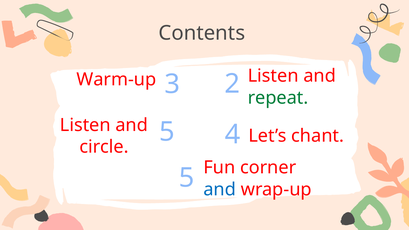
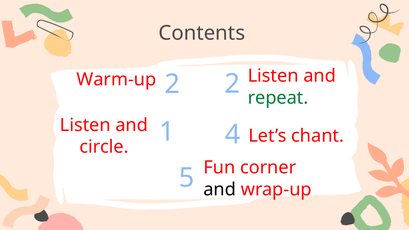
Warm-up 3: 3 -> 2
circle 5: 5 -> 1
and at (220, 189) colour: blue -> black
